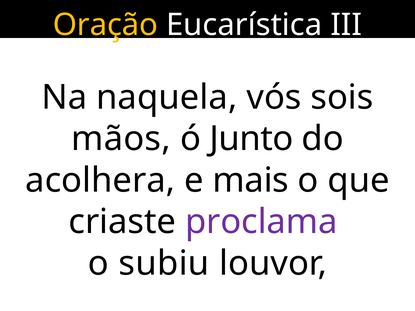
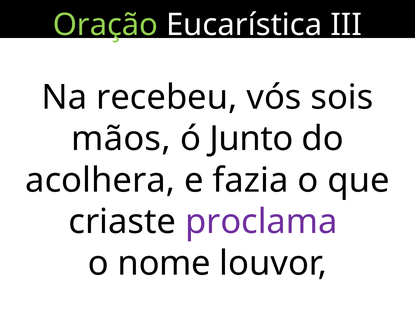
Oração colour: yellow -> light green
naquela: naquela -> recebeu
mais: mais -> fazia
subiu: subiu -> nome
